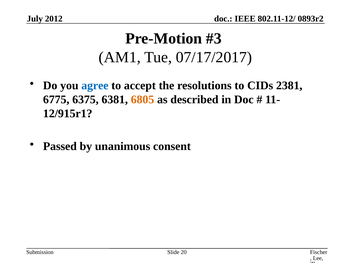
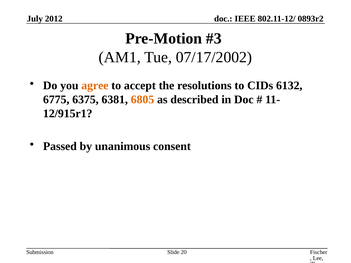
07/17/2017: 07/17/2017 -> 07/17/2002
agree colour: blue -> orange
2381: 2381 -> 6132
